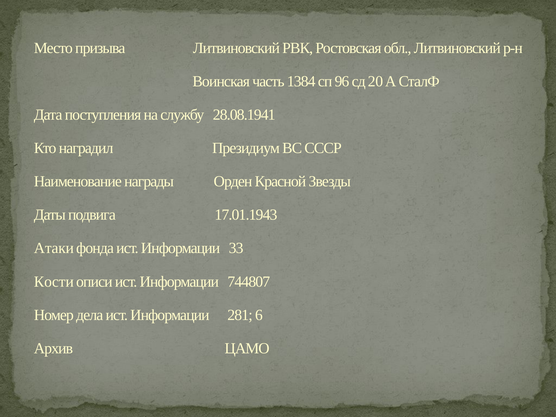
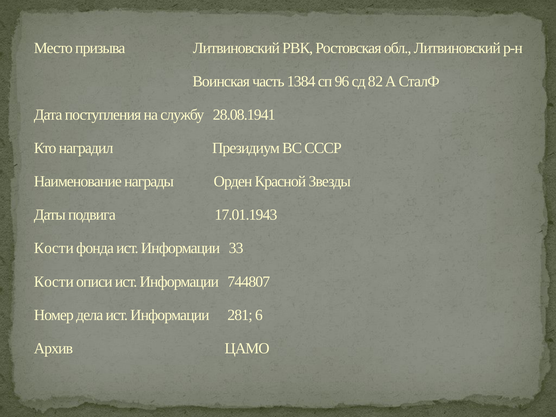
20: 20 -> 82
Атаки at (54, 248): Атаки -> Кости
